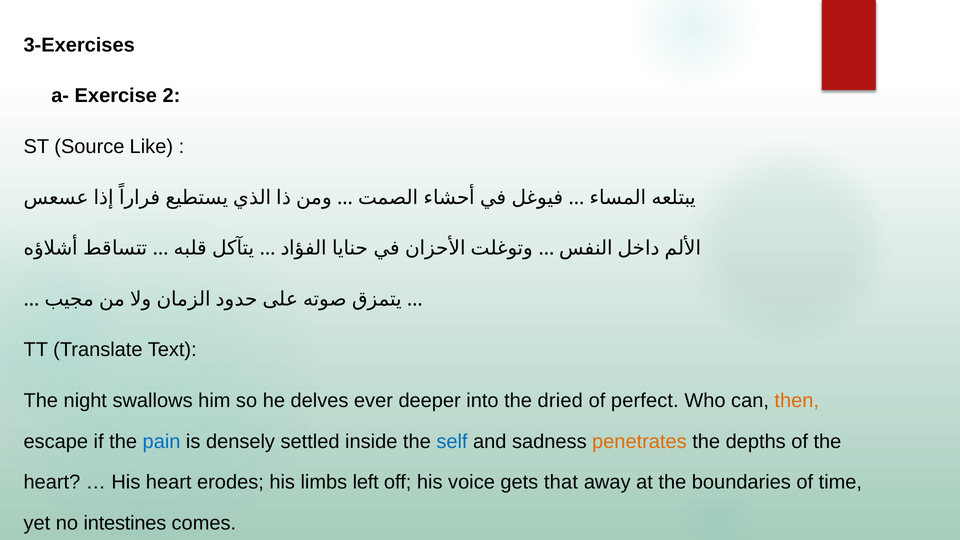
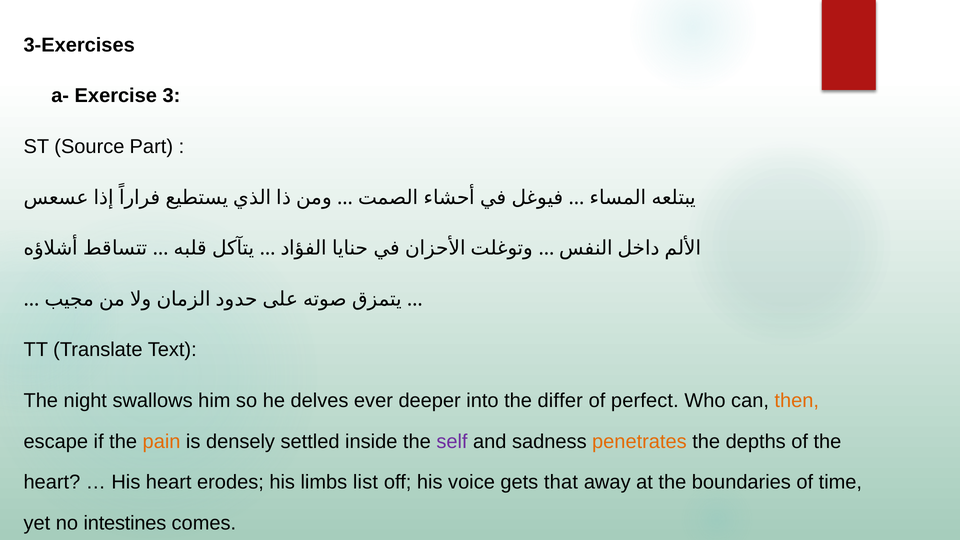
2: 2 -> 3
Like: Like -> Part
dried: dried -> differ
pain colour: blue -> orange
self colour: blue -> purple
left: left -> list
